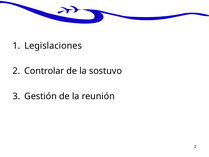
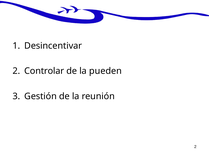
Legislaciones: Legislaciones -> Desincentivar
sostuvo: sostuvo -> pueden
